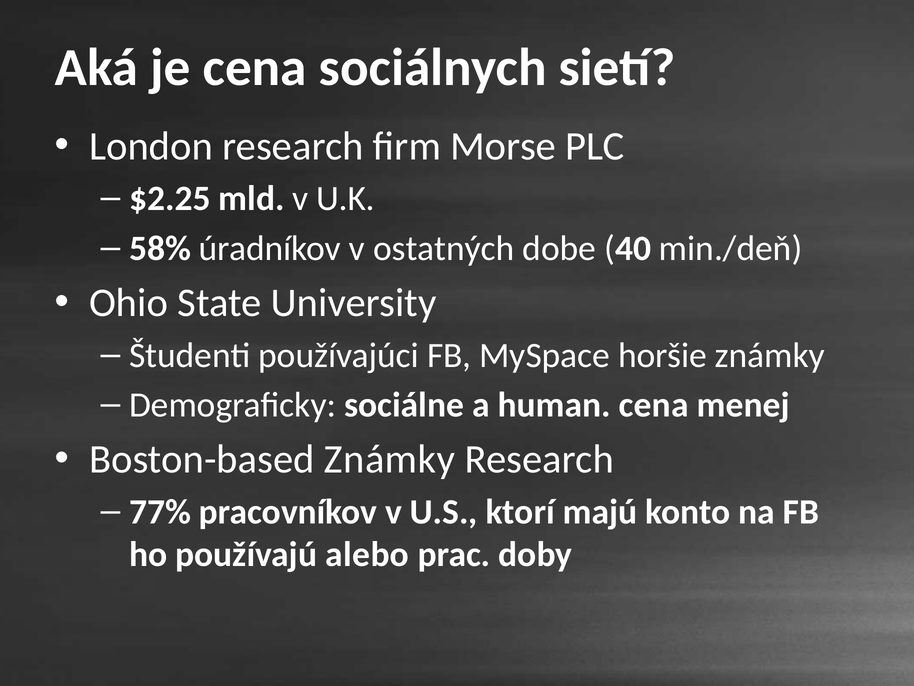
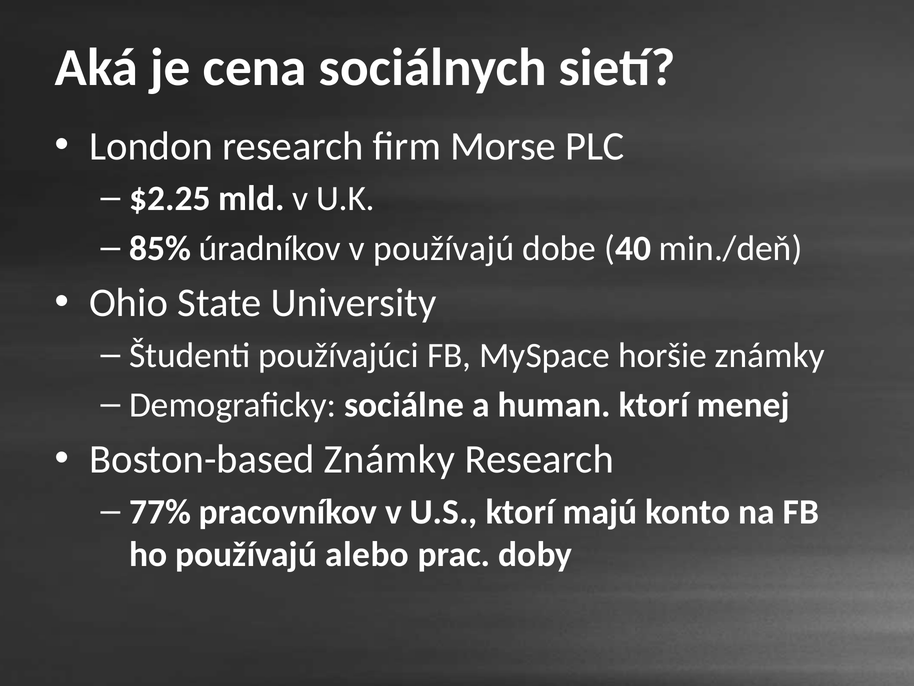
58%: 58% -> 85%
v ostatných: ostatných -> používajú
human cena: cena -> ktorí
